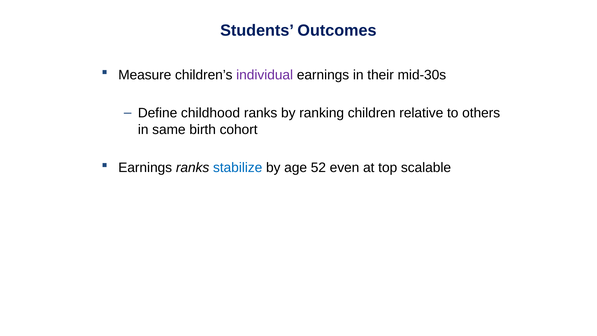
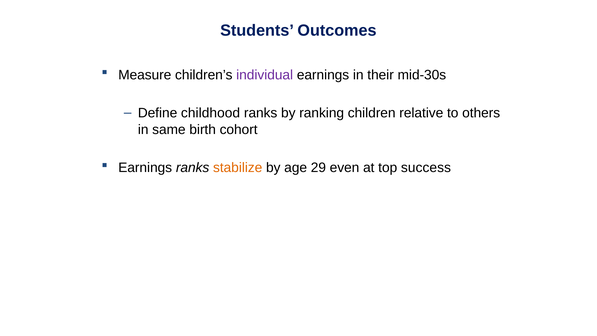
stabilize colour: blue -> orange
52: 52 -> 29
scalable: scalable -> success
